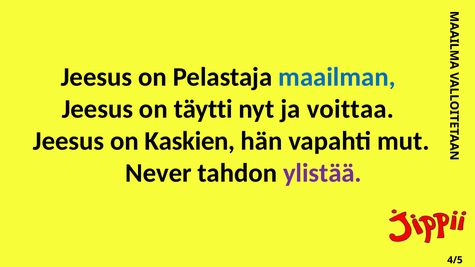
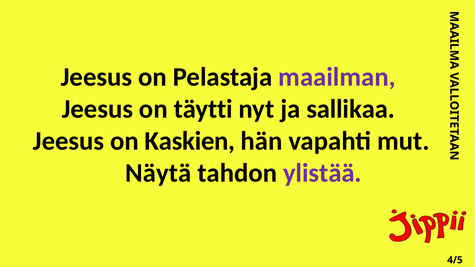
maailman colour: blue -> purple
voittaa: voittaa -> sallikaa
Never: Never -> Näytä
